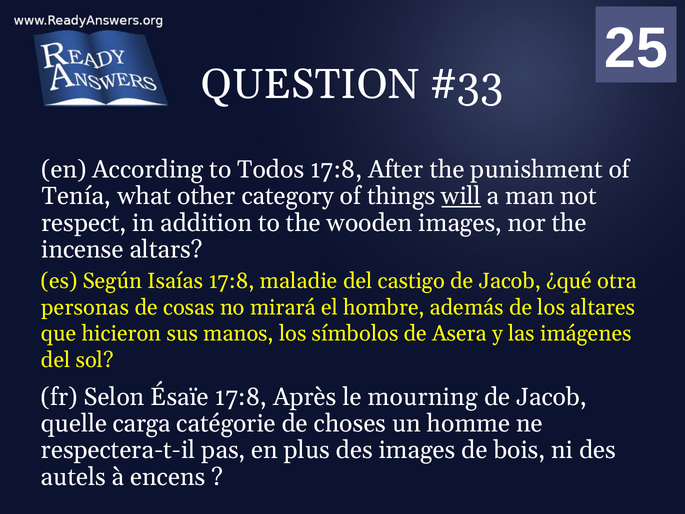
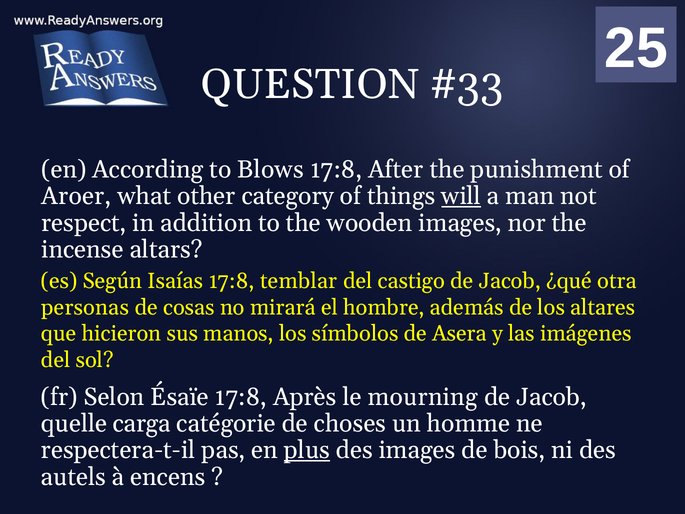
Todos: Todos -> Blows
Tenía: Tenía -> Aroer
maladie: maladie -> temblar
plus underline: none -> present
